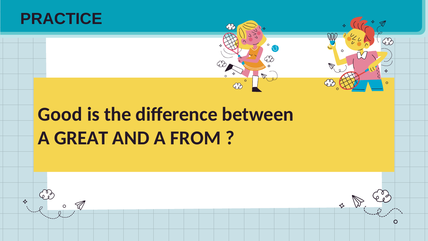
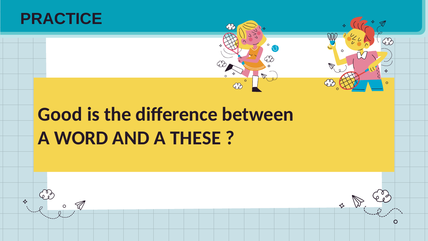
GREAT: GREAT -> WORD
FROM: FROM -> THESE
